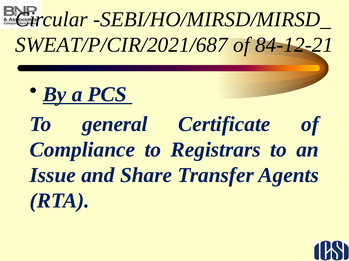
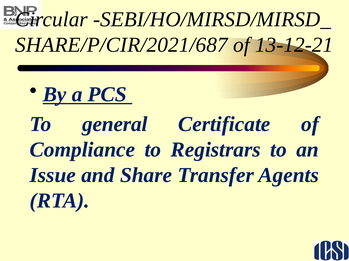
SWEAT/P/CIR/2021/687: SWEAT/P/CIR/2021/687 -> SHARE/P/CIR/2021/687
84-12-21: 84-12-21 -> 13-12-21
